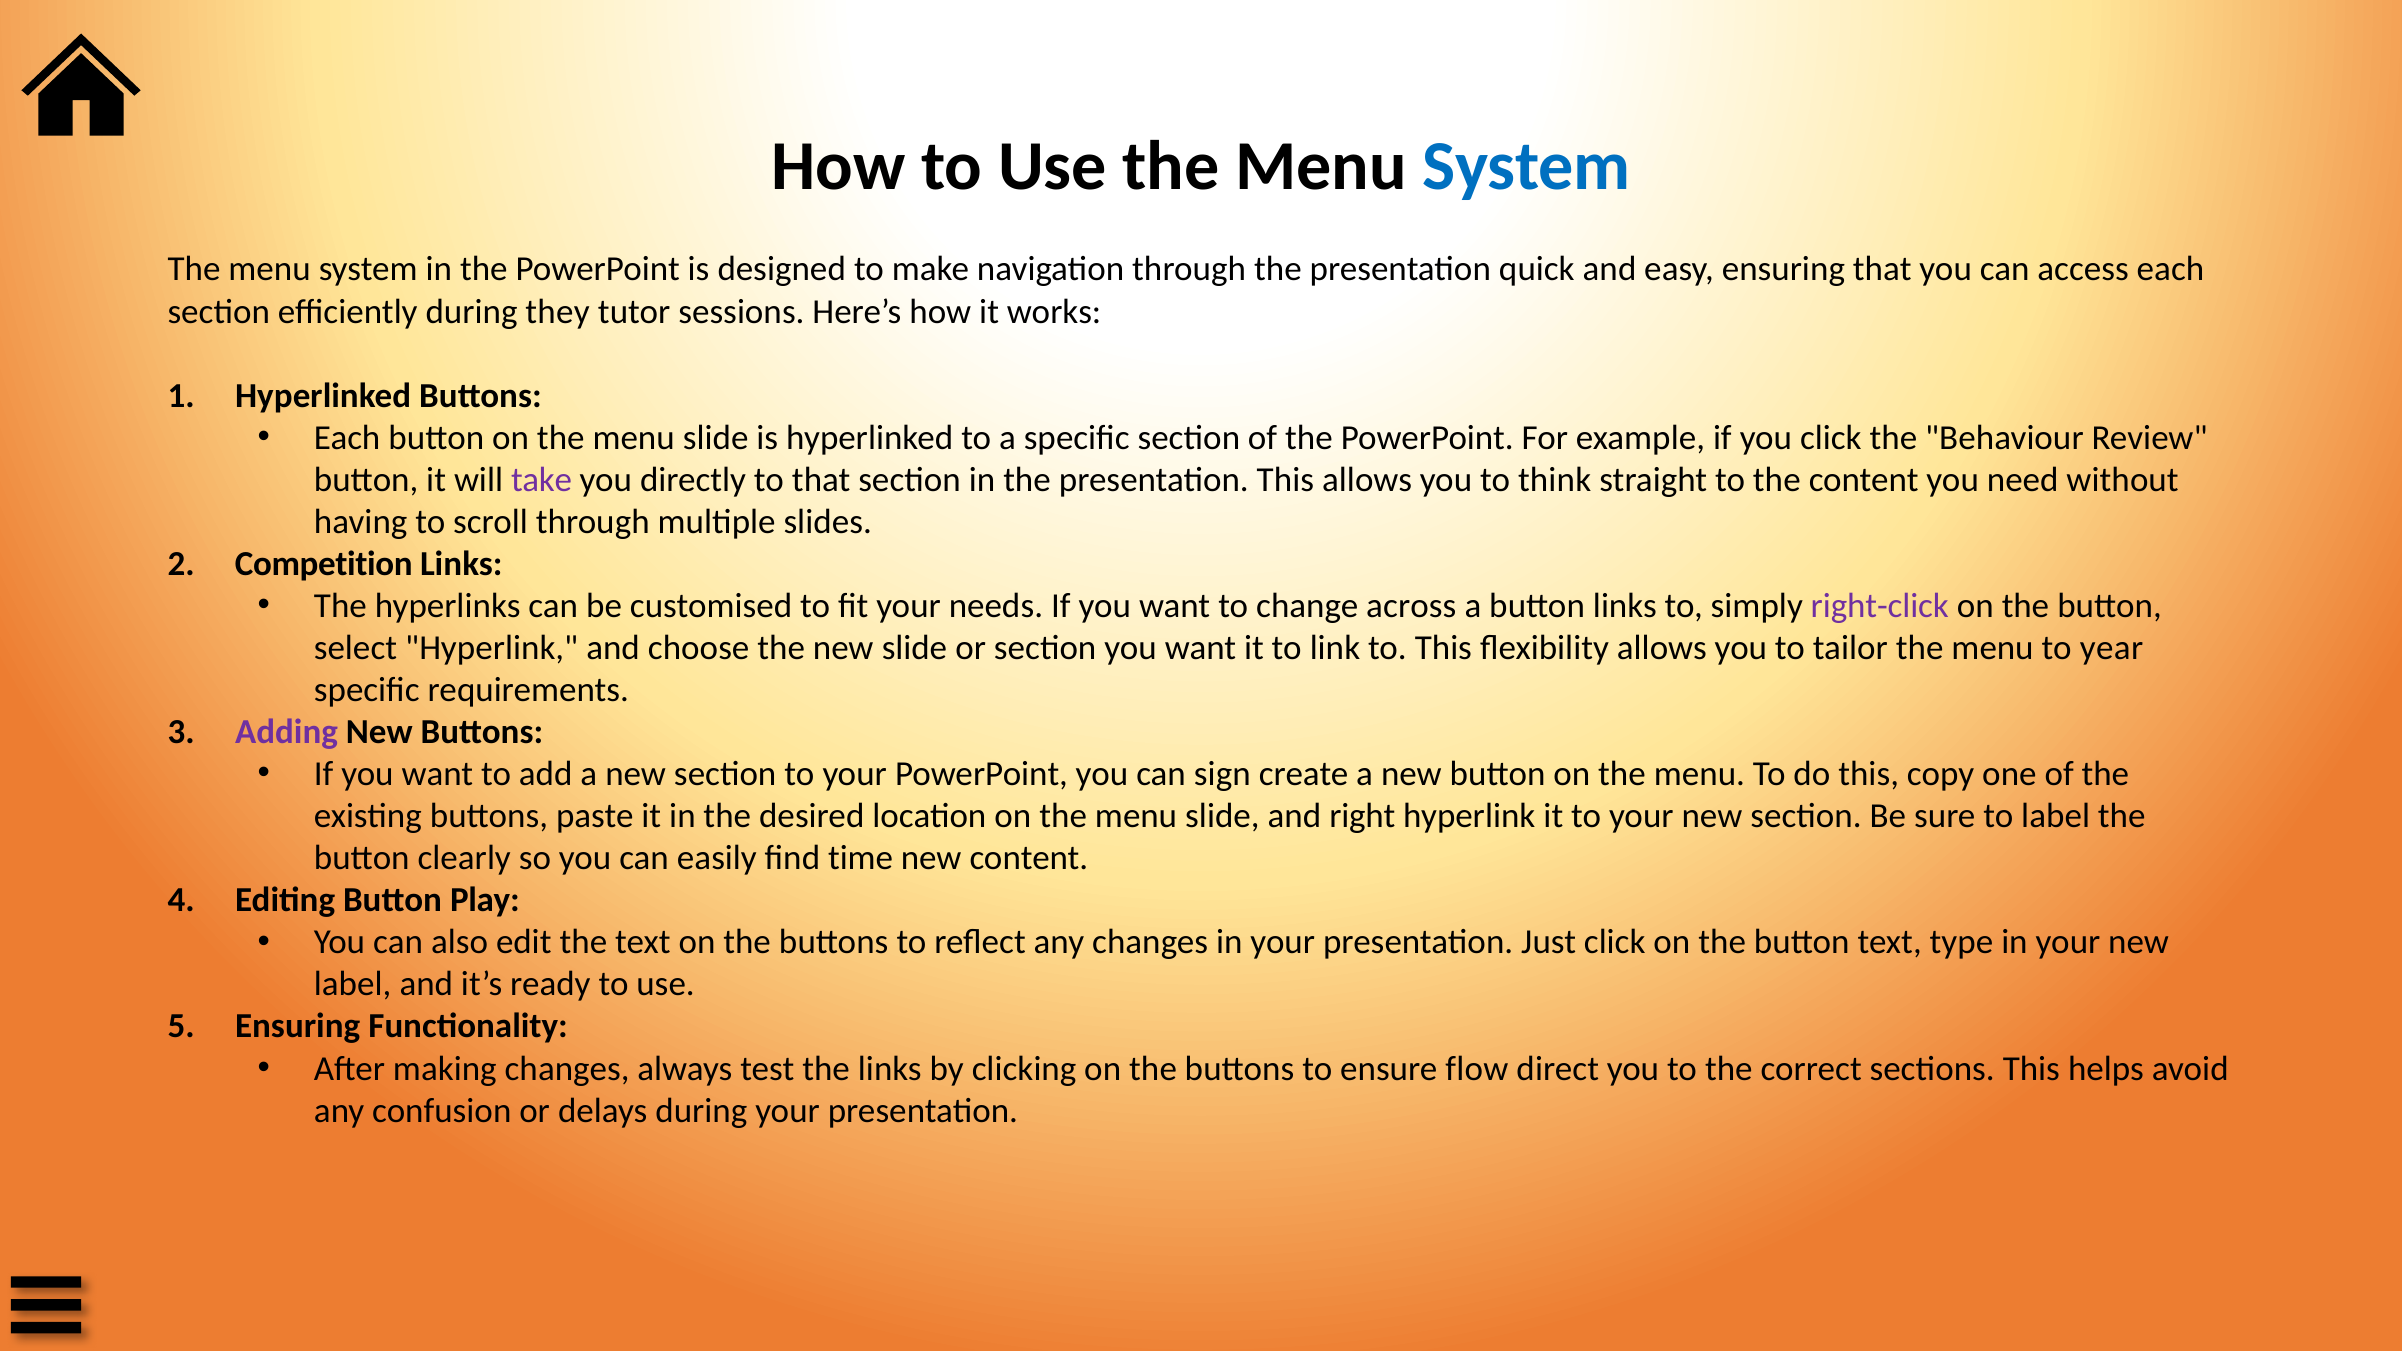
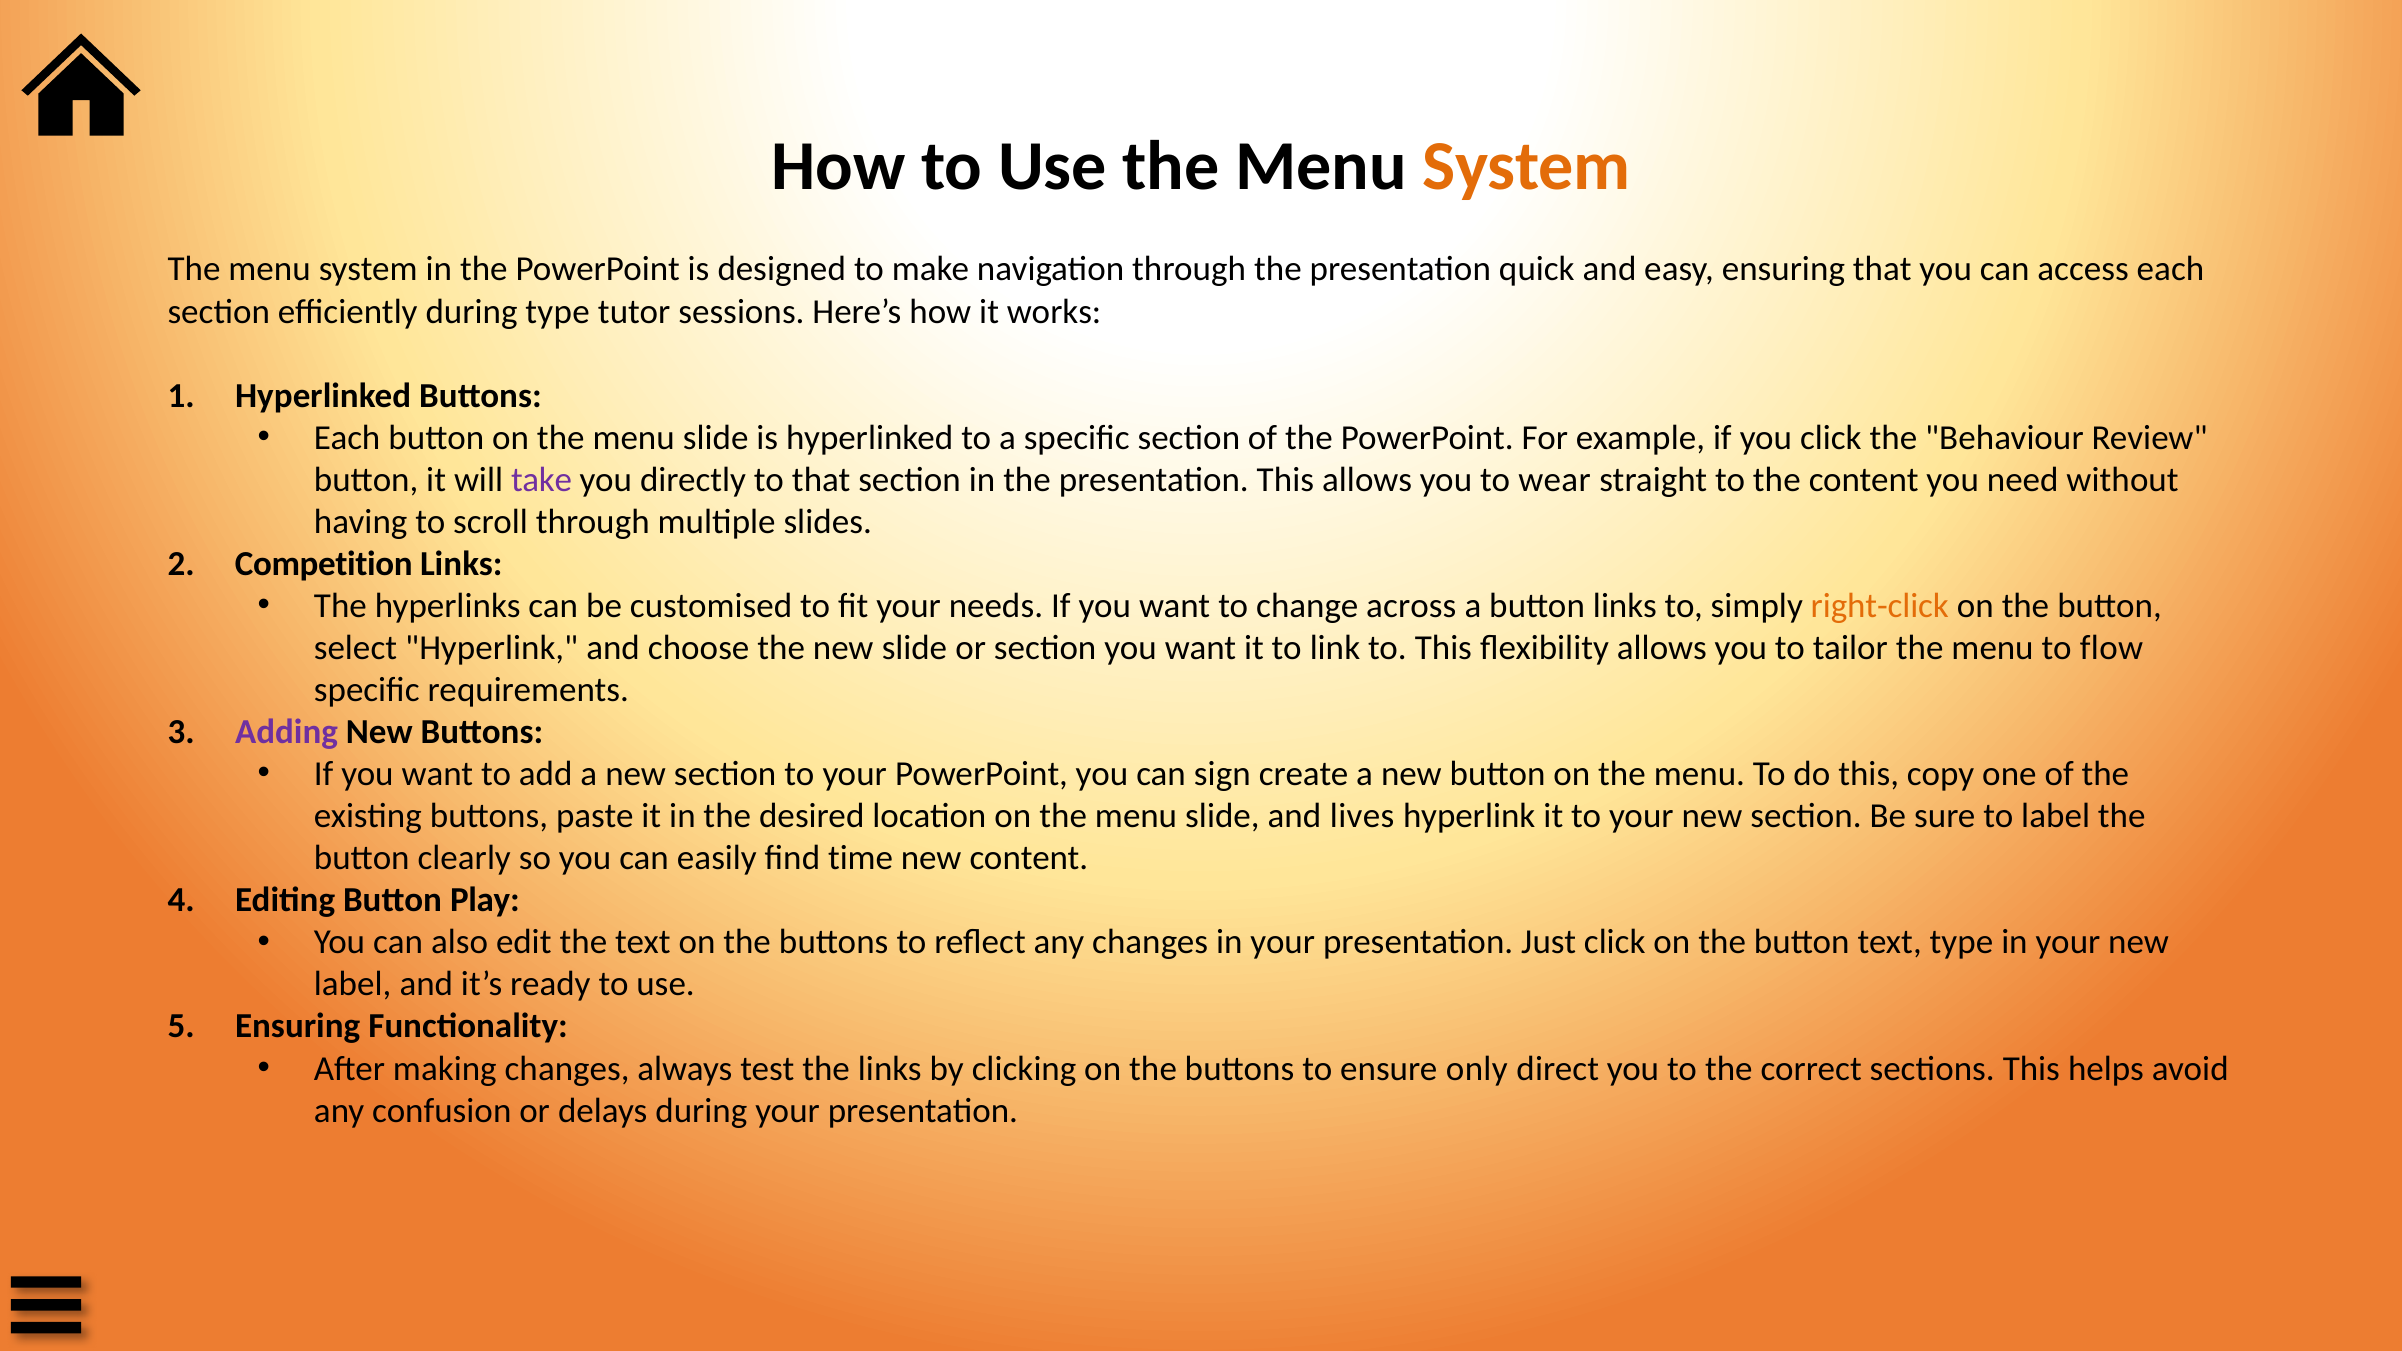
System at (1527, 167) colour: blue -> orange
during they: they -> type
think: think -> wear
right-click colour: purple -> orange
year: year -> flow
right: right -> lives
flow: flow -> only
